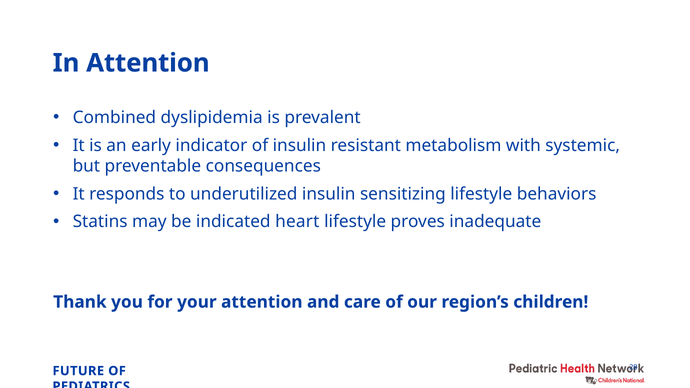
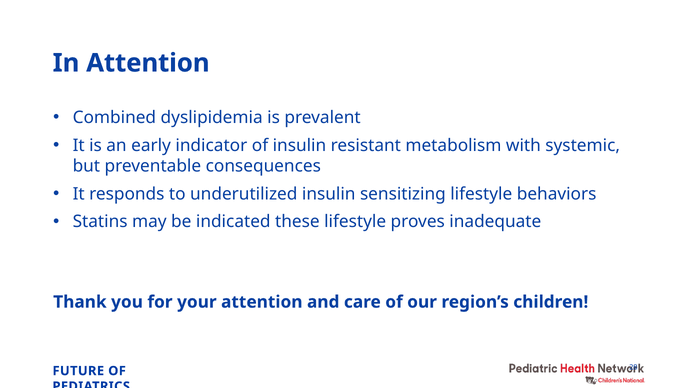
heart: heart -> these
